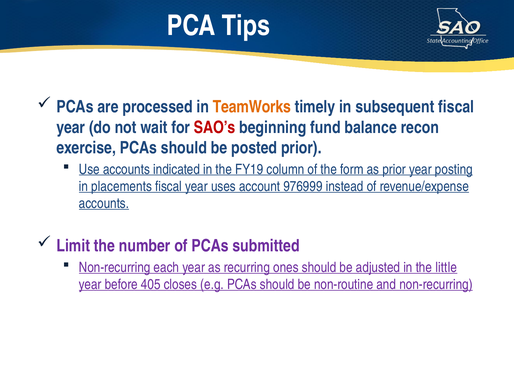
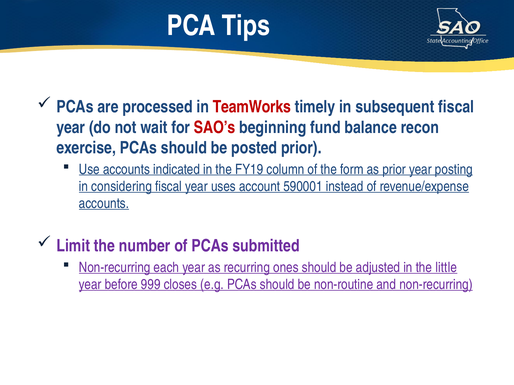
TeamWorks colour: orange -> red
placements: placements -> considering
976999: 976999 -> 590001
405: 405 -> 999
